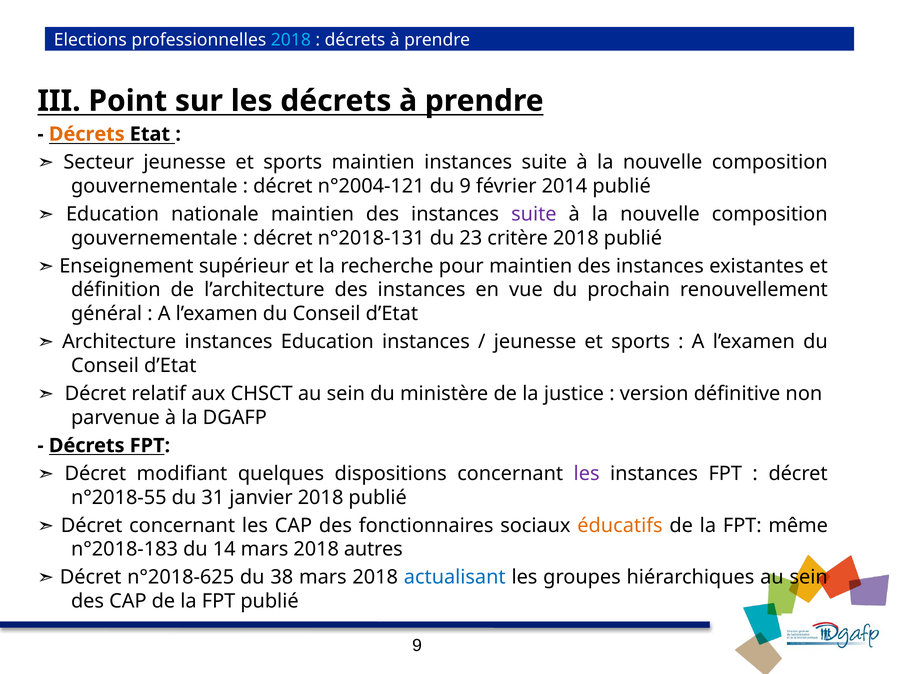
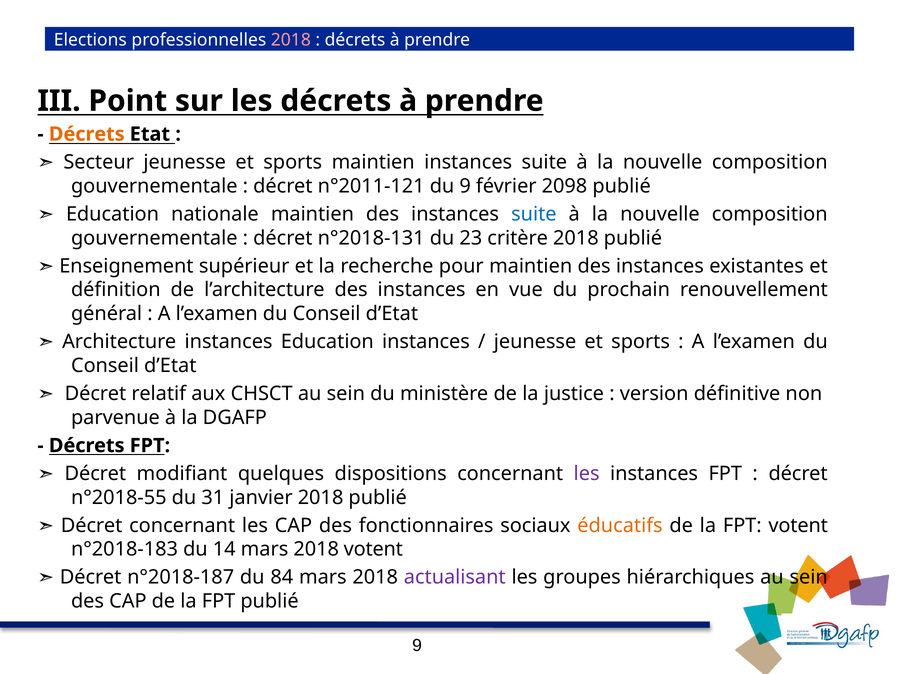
2018 at (291, 40) colour: light blue -> pink
n°2004-121: n°2004-121 -> n°2011-121
2014: 2014 -> 2098
suite at (534, 214) colour: purple -> blue
FPT même: même -> votent
2018 autres: autres -> votent
n°2018-625: n°2018-625 -> n°2018-187
38: 38 -> 84
actualisant colour: blue -> purple
